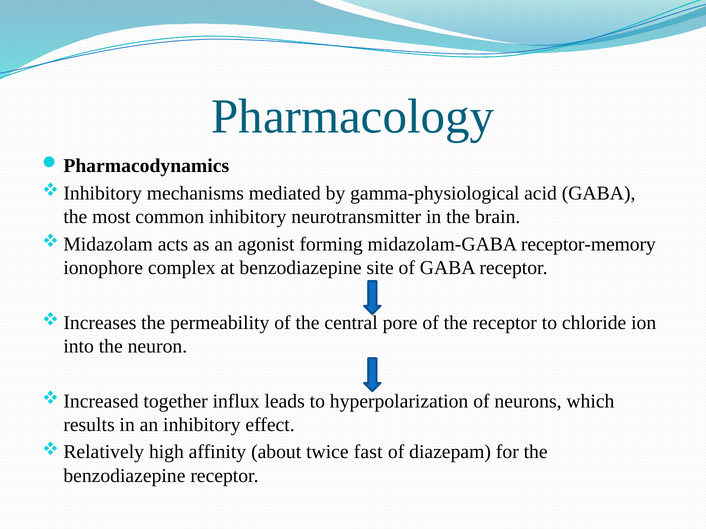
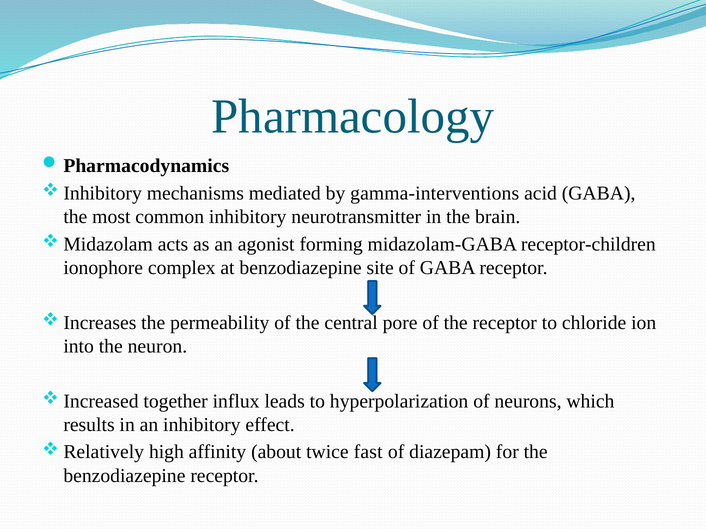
gamma-physiological: gamma-physiological -> gamma-interventions
receptor-memory: receptor-memory -> receptor-children
